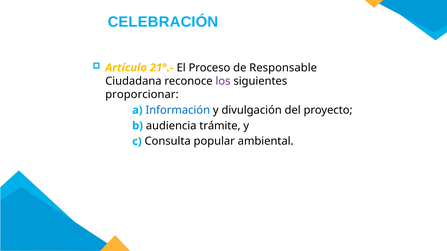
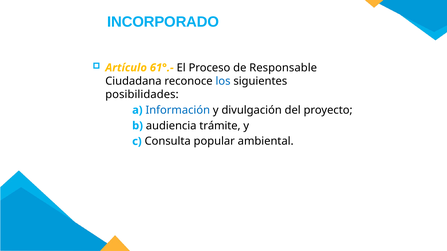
CELEBRACIÓN: CELEBRACIÓN -> INCORPORADO
21°.-: 21°.- -> 61°.-
los colour: purple -> blue
proporcionar: proporcionar -> posibilidades
